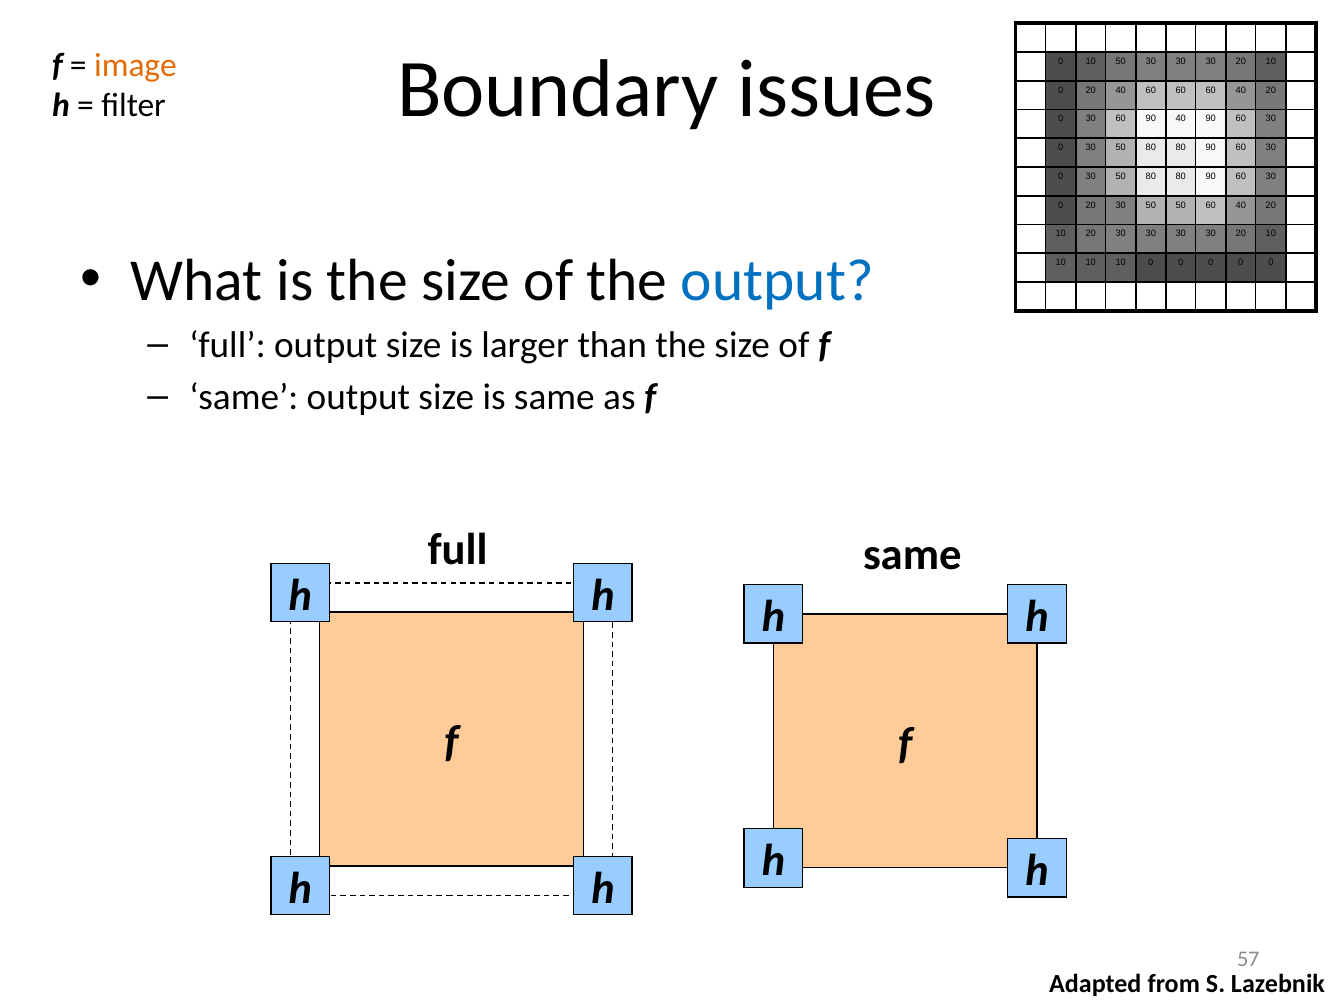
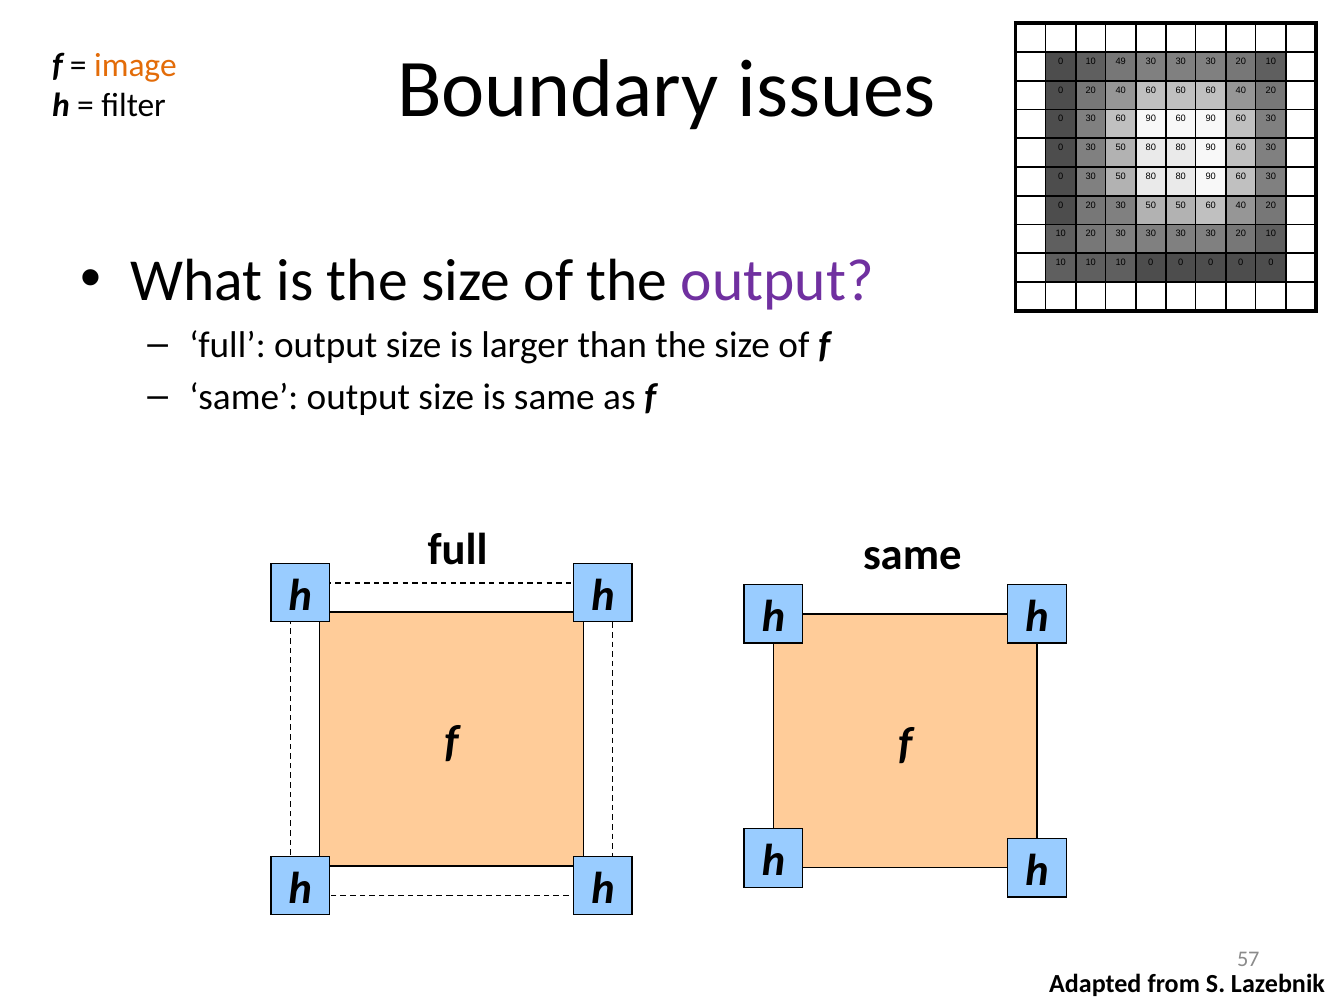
10 50: 50 -> 49
30 60 90 40: 40 -> 60
output at (777, 281) colour: blue -> purple
